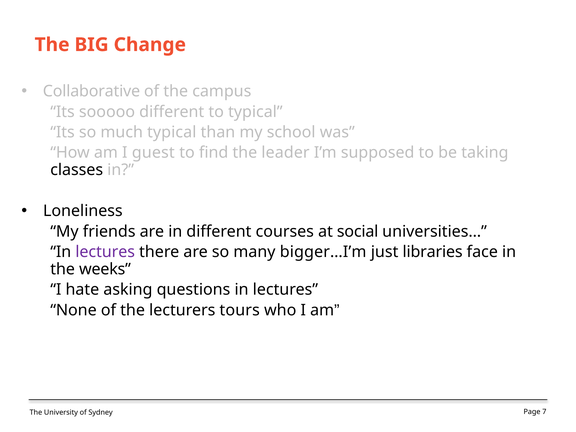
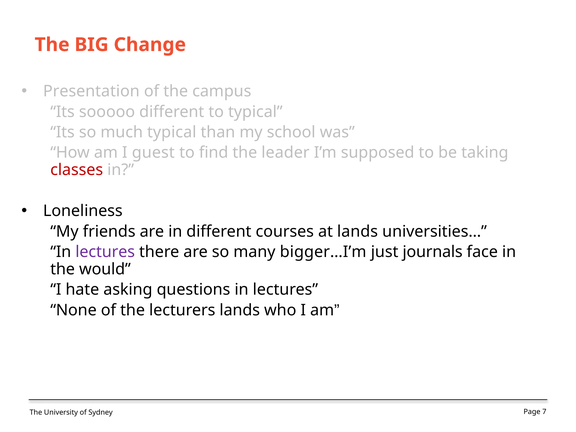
Collaborative: Collaborative -> Presentation
classes colour: black -> red
at social: social -> lands
libraries: libraries -> journals
weeks: weeks -> would
lecturers tours: tours -> lands
